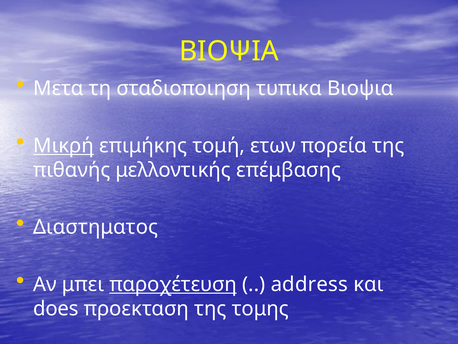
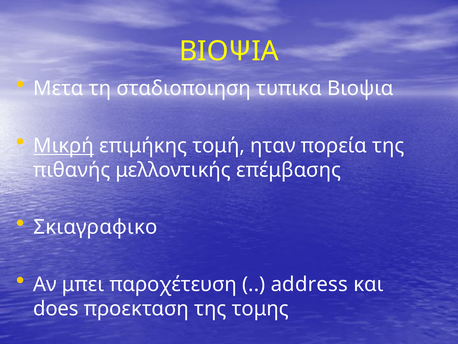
ετων: ετων -> ηταν
Διαστηματος: Διαστηματος -> Σκιαγραφικο
παροχέτευση underline: present -> none
